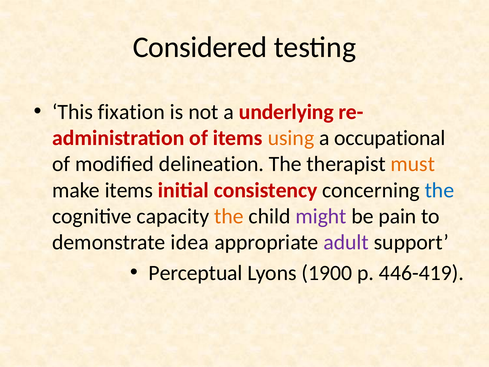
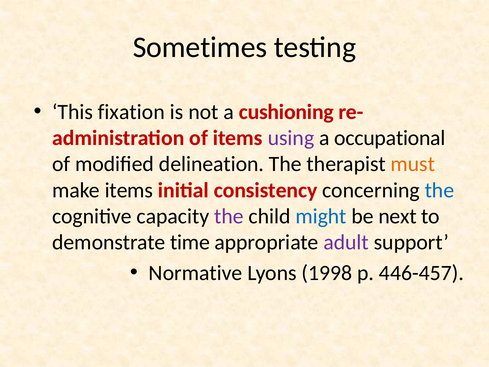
Considered: Considered -> Sometimes
underlying: underlying -> cushioning
using colour: orange -> purple
the at (229, 216) colour: orange -> purple
might colour: purple -> blue
pain: pain -> next
idea: idea -> time
Perceptual: Perceptual -> Normative
1900: 1900 -> 1998
446-419: 446-419 -> 446-457
